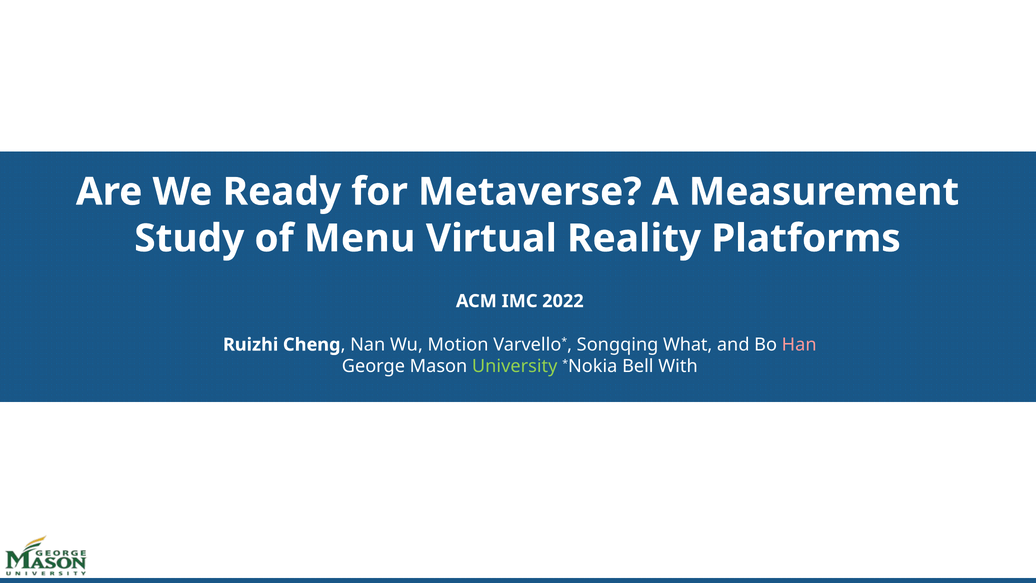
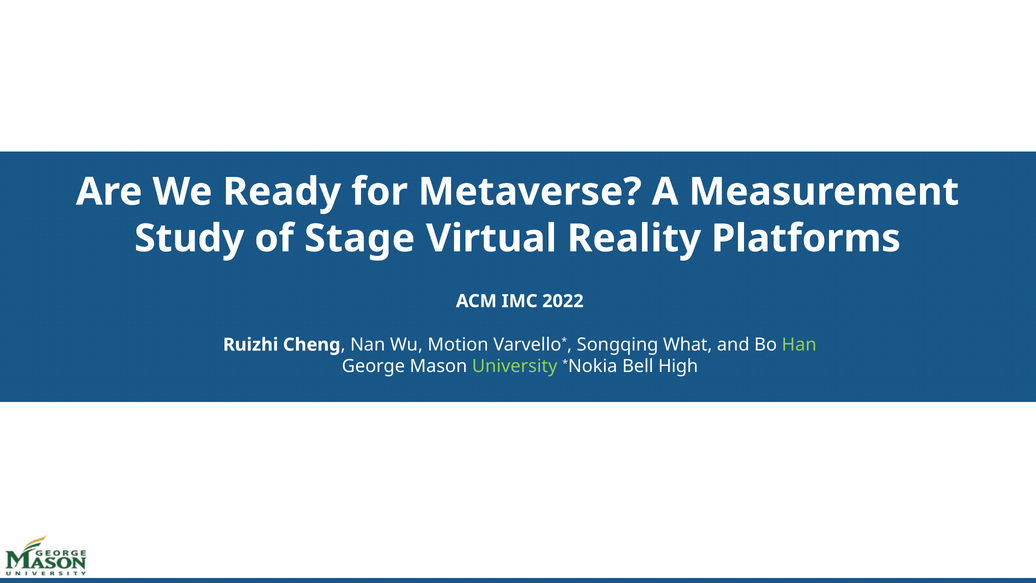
Menu: Menu -> Stage
Han colour: pink -> light green
With: With -> High
